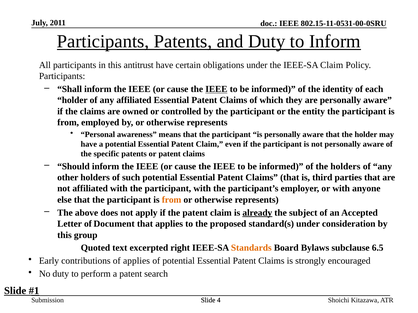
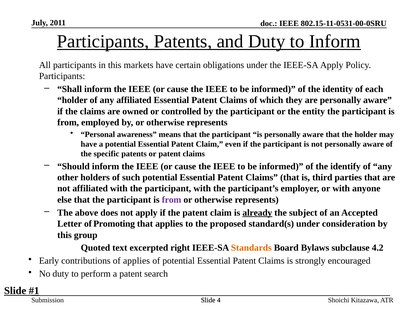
antitrust: antitrust -> markets
IEEE-SA Claim: Claim -> Apply
IEEE at (216, 89) underline: present -> none
the holders: holders -> identify
from at (172, 200) colour: orange -> purple
Document: Document -> Promoting
6.5: 6.5 -> 4.2
